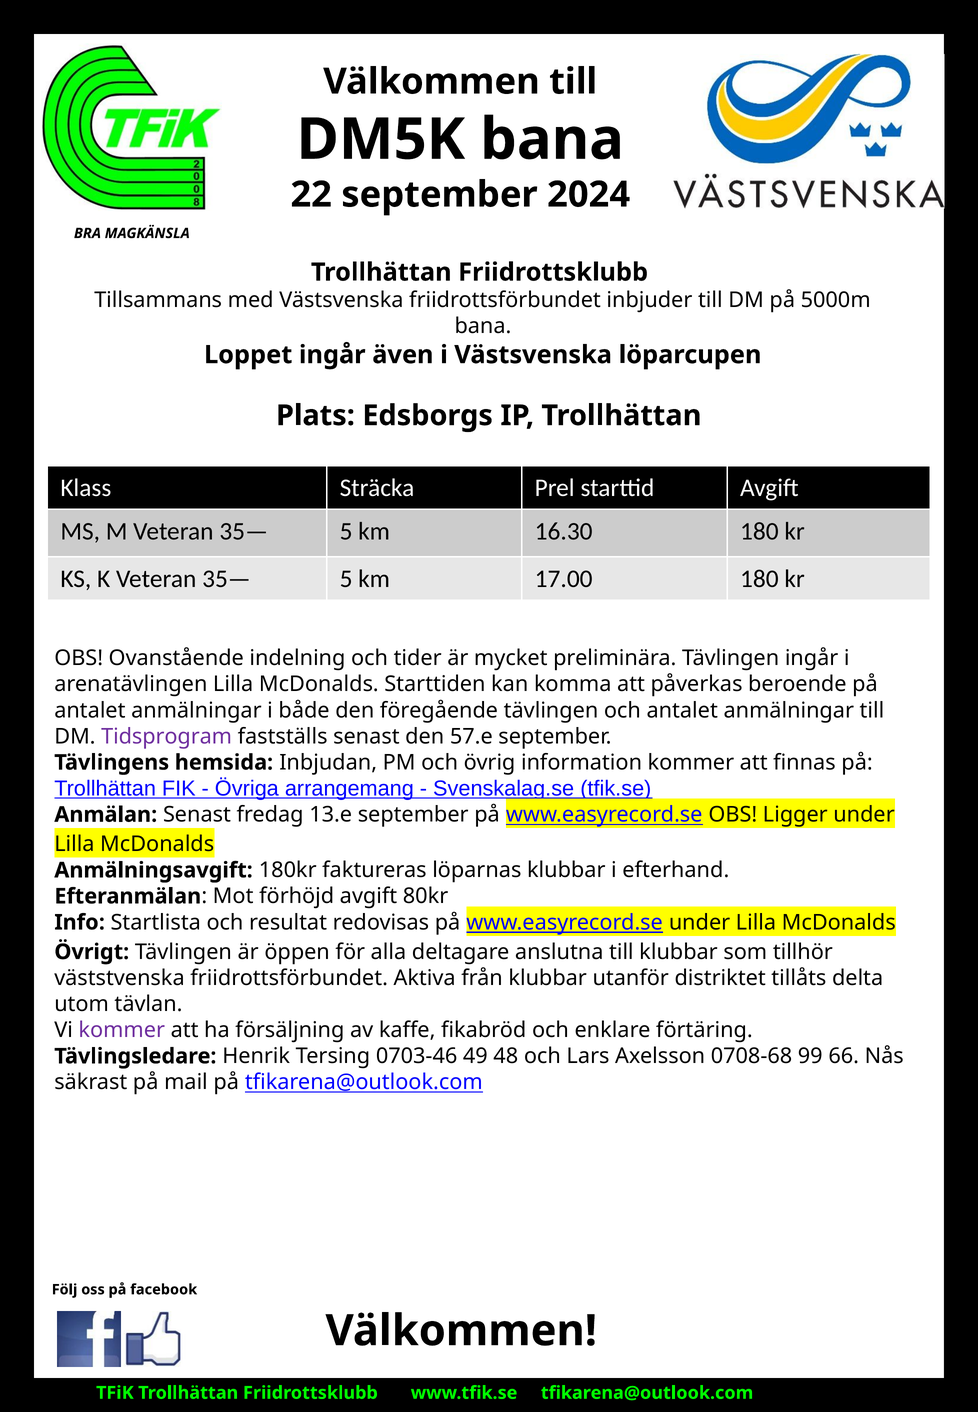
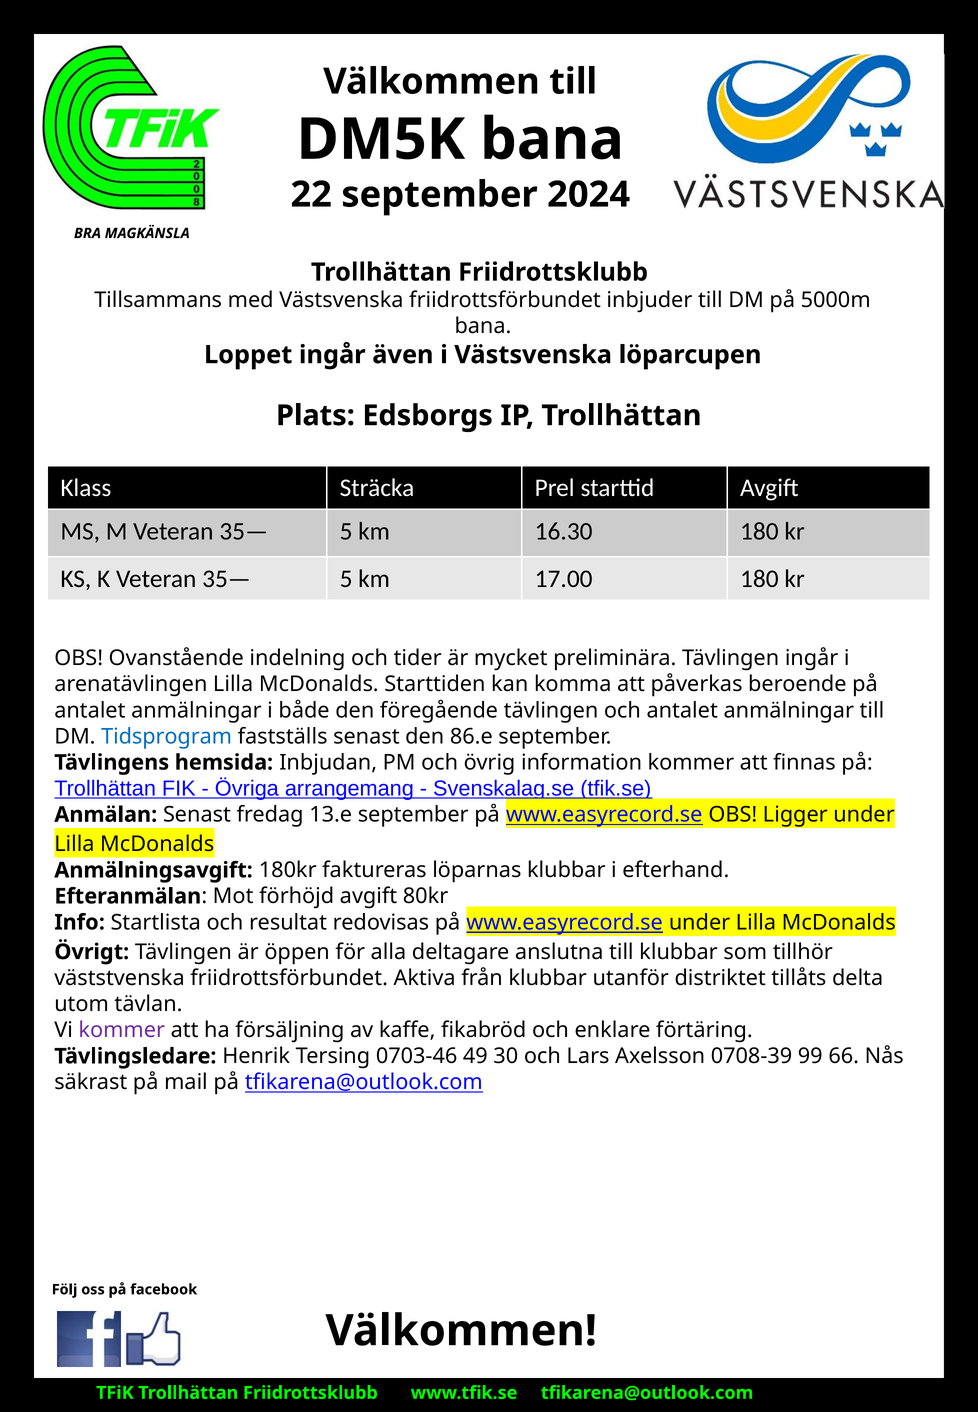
Tidsprogram colour: purple -> blue
57.e: 57.e -> 86.e
48: 48 -> 30
0708-68: 0708-68 -> 0708-39
